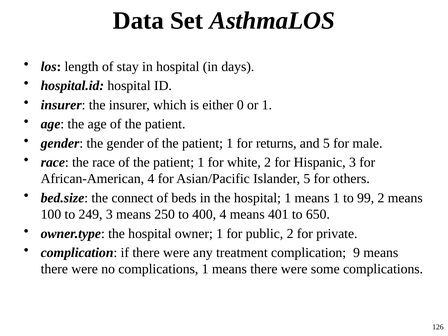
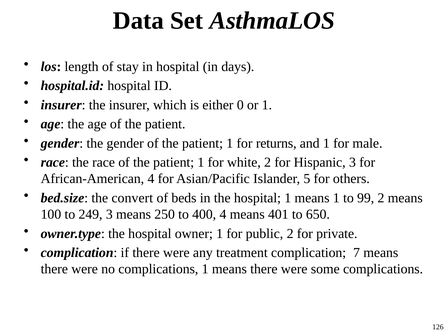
and 5: 5 -> 1
connect: connect -> convert
9: 9 -> 7
